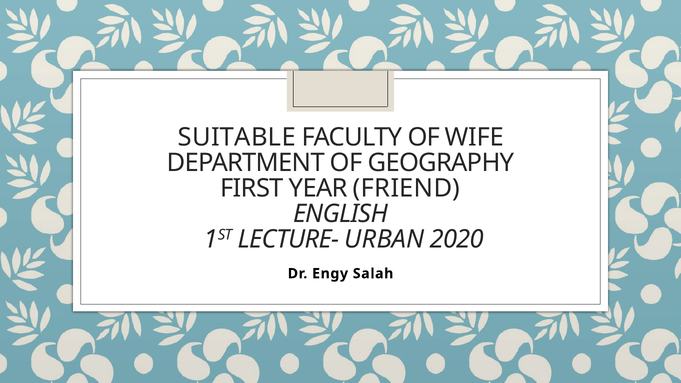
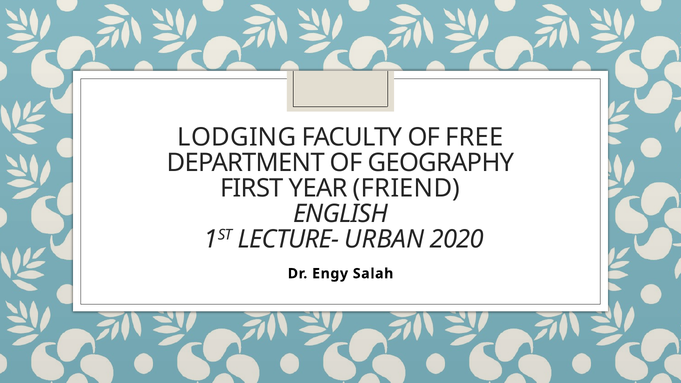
SUITABLE: SUITABLE -> LODGING
WIFE: WIFE -> FREE
